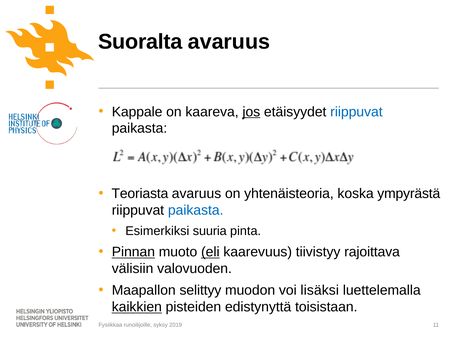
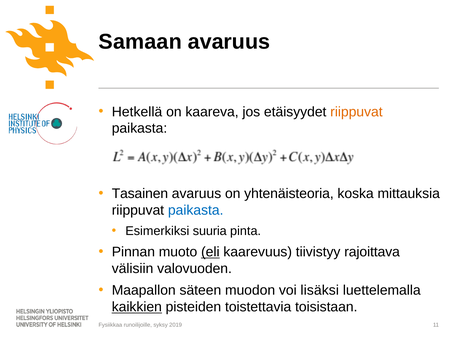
Suoralta: Suoralta -> Samaan
Kappale: Kappale -> Hetkellä
jos underline: present -> none
riippuvat at (356, 112) colour: blue -> orange
Teoriasta: Teoriasta -> Tasainen
ympyrästä: ympyrästä -> mittauksia
Pinnan underline: present -> none
selittyy: selittyy -> säteen
edistynyttä: edistynyttä -> toistettavia
